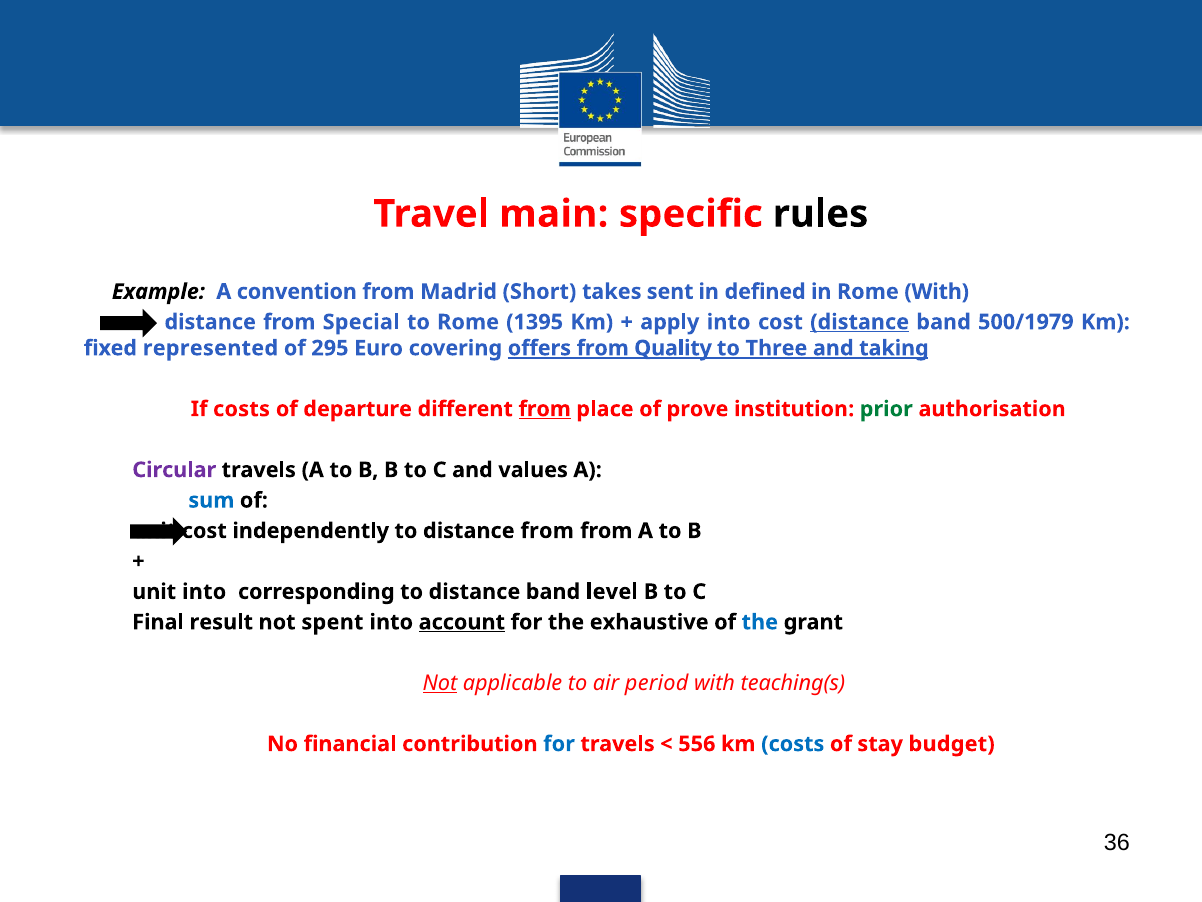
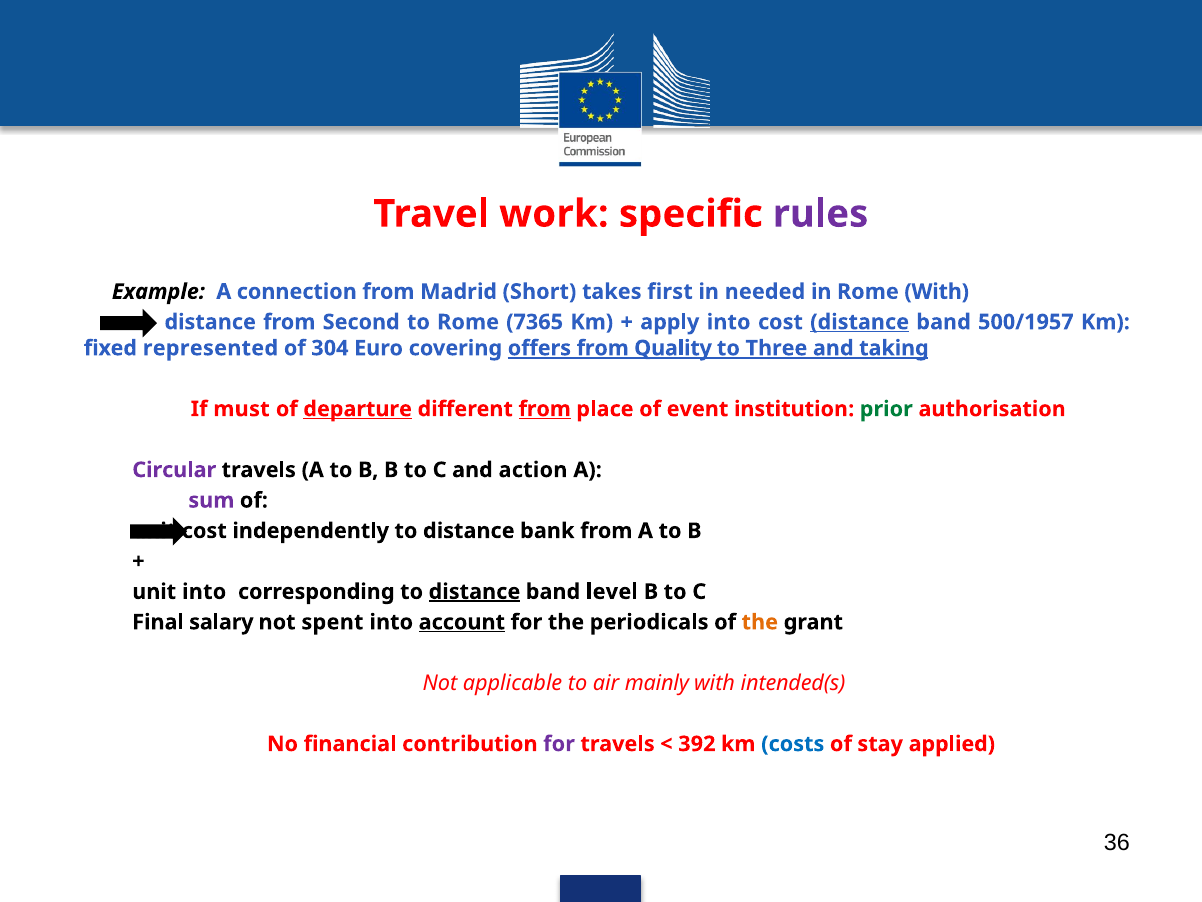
main: main -> work
rules colour: black -> purple
convention: convention -> connection
sent: sent -> first
defined: defined -> needed
Special: Special -> Second
1395: 1395 -> 7365
500/1979: 500/1979 -> 500/1957
295: 295 -> 304
If costs: costs -> must
departure underline: none -> present
prove: prove -> event
values: values -> action
sum colour: blue -> purple
to distance from: from -> bank
distance at (474, 591) underline: none -> present
result: result -> salary
exhaustive: exhaustive -> periodicals
the at (760, 622) colour: blue -> orange
Not at (440, 683) underline: present -> none
period: period -> mainly
teaching(s: teaching(s -> intended(s
for at (559, 744) colour: blue -> purple
556: 556 -> 392
budget: budget -> applied
